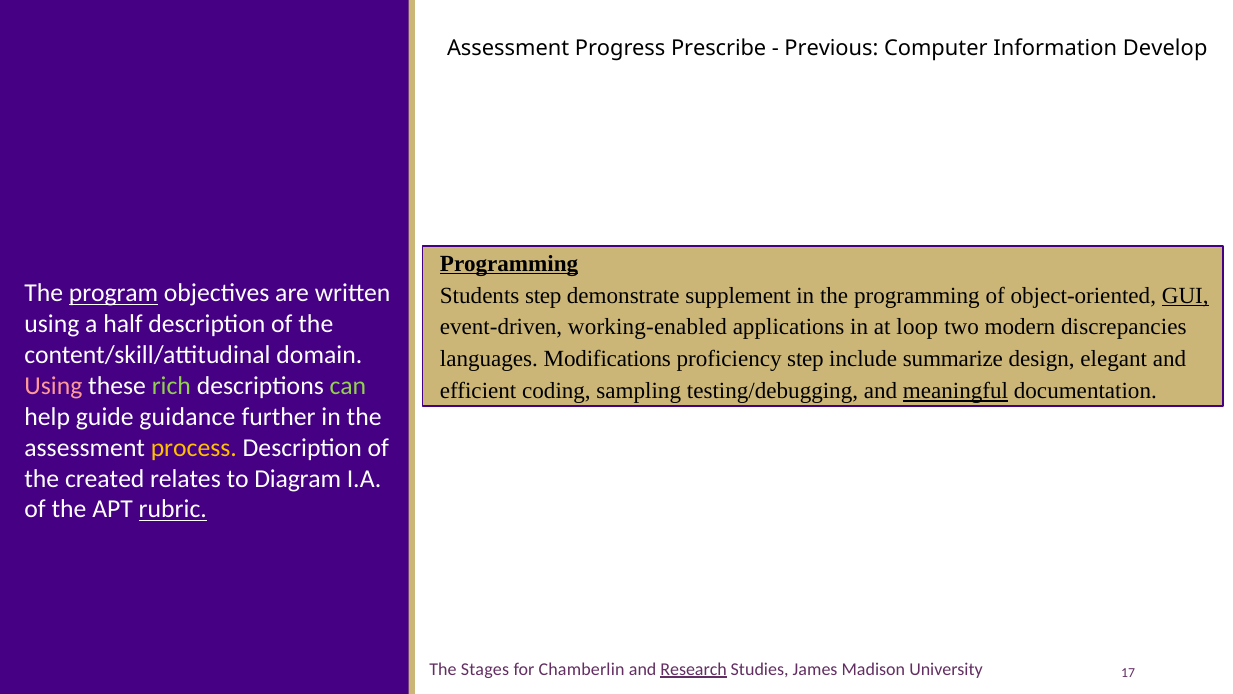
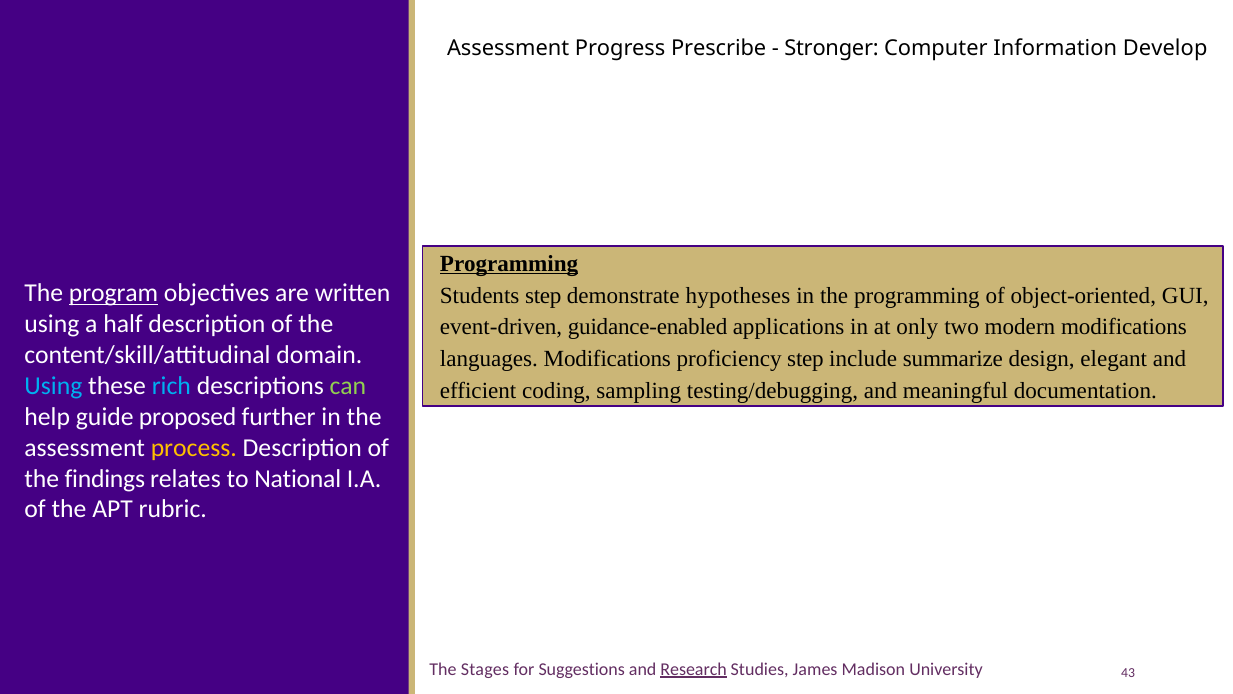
Previous: Previous -> Stronger
supplement: supplement -> hypotheses
GUI underline: present -> none
working-enabled: working-enabled -> guidance-enabled
loop: loop -> only
modern discrepancies: discrepancies -> modifications
Using at (53, 386) colour: pink -> light blue
rich colour: light green -> light blue
meaningful underline: present -> none
guidance: guidance -> proposed
created: created -> findings
Diagram: Diagram -> National
rubric underline: present -> none
Chamberlin: Chamberlin -> Suggestions
17: 17 -> 43
